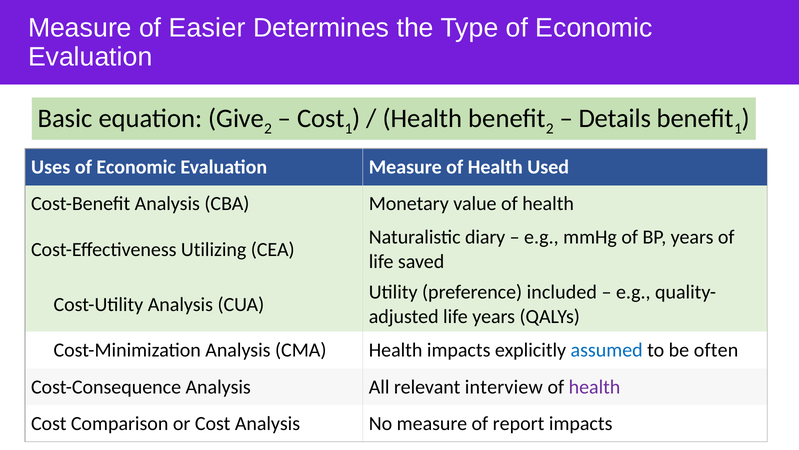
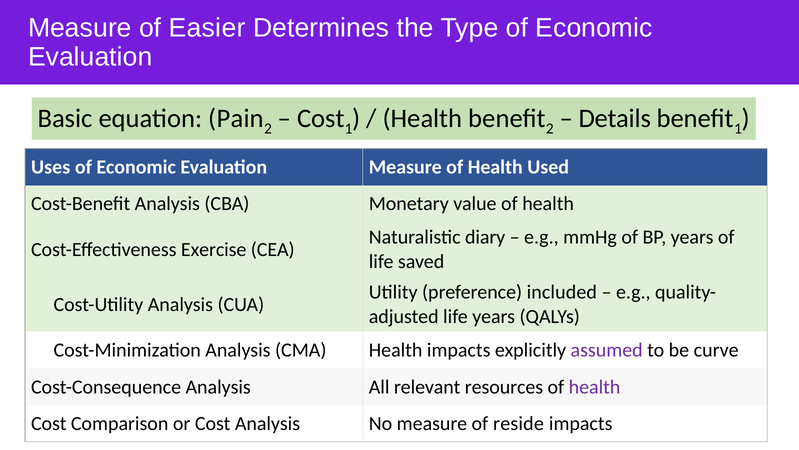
Give: Give -> Pain
Utilizing: Utilizing -> Exercise
assumed colour: blue -> purple
often: often -> curve
interview: interview -> resources
report: report -> reside
